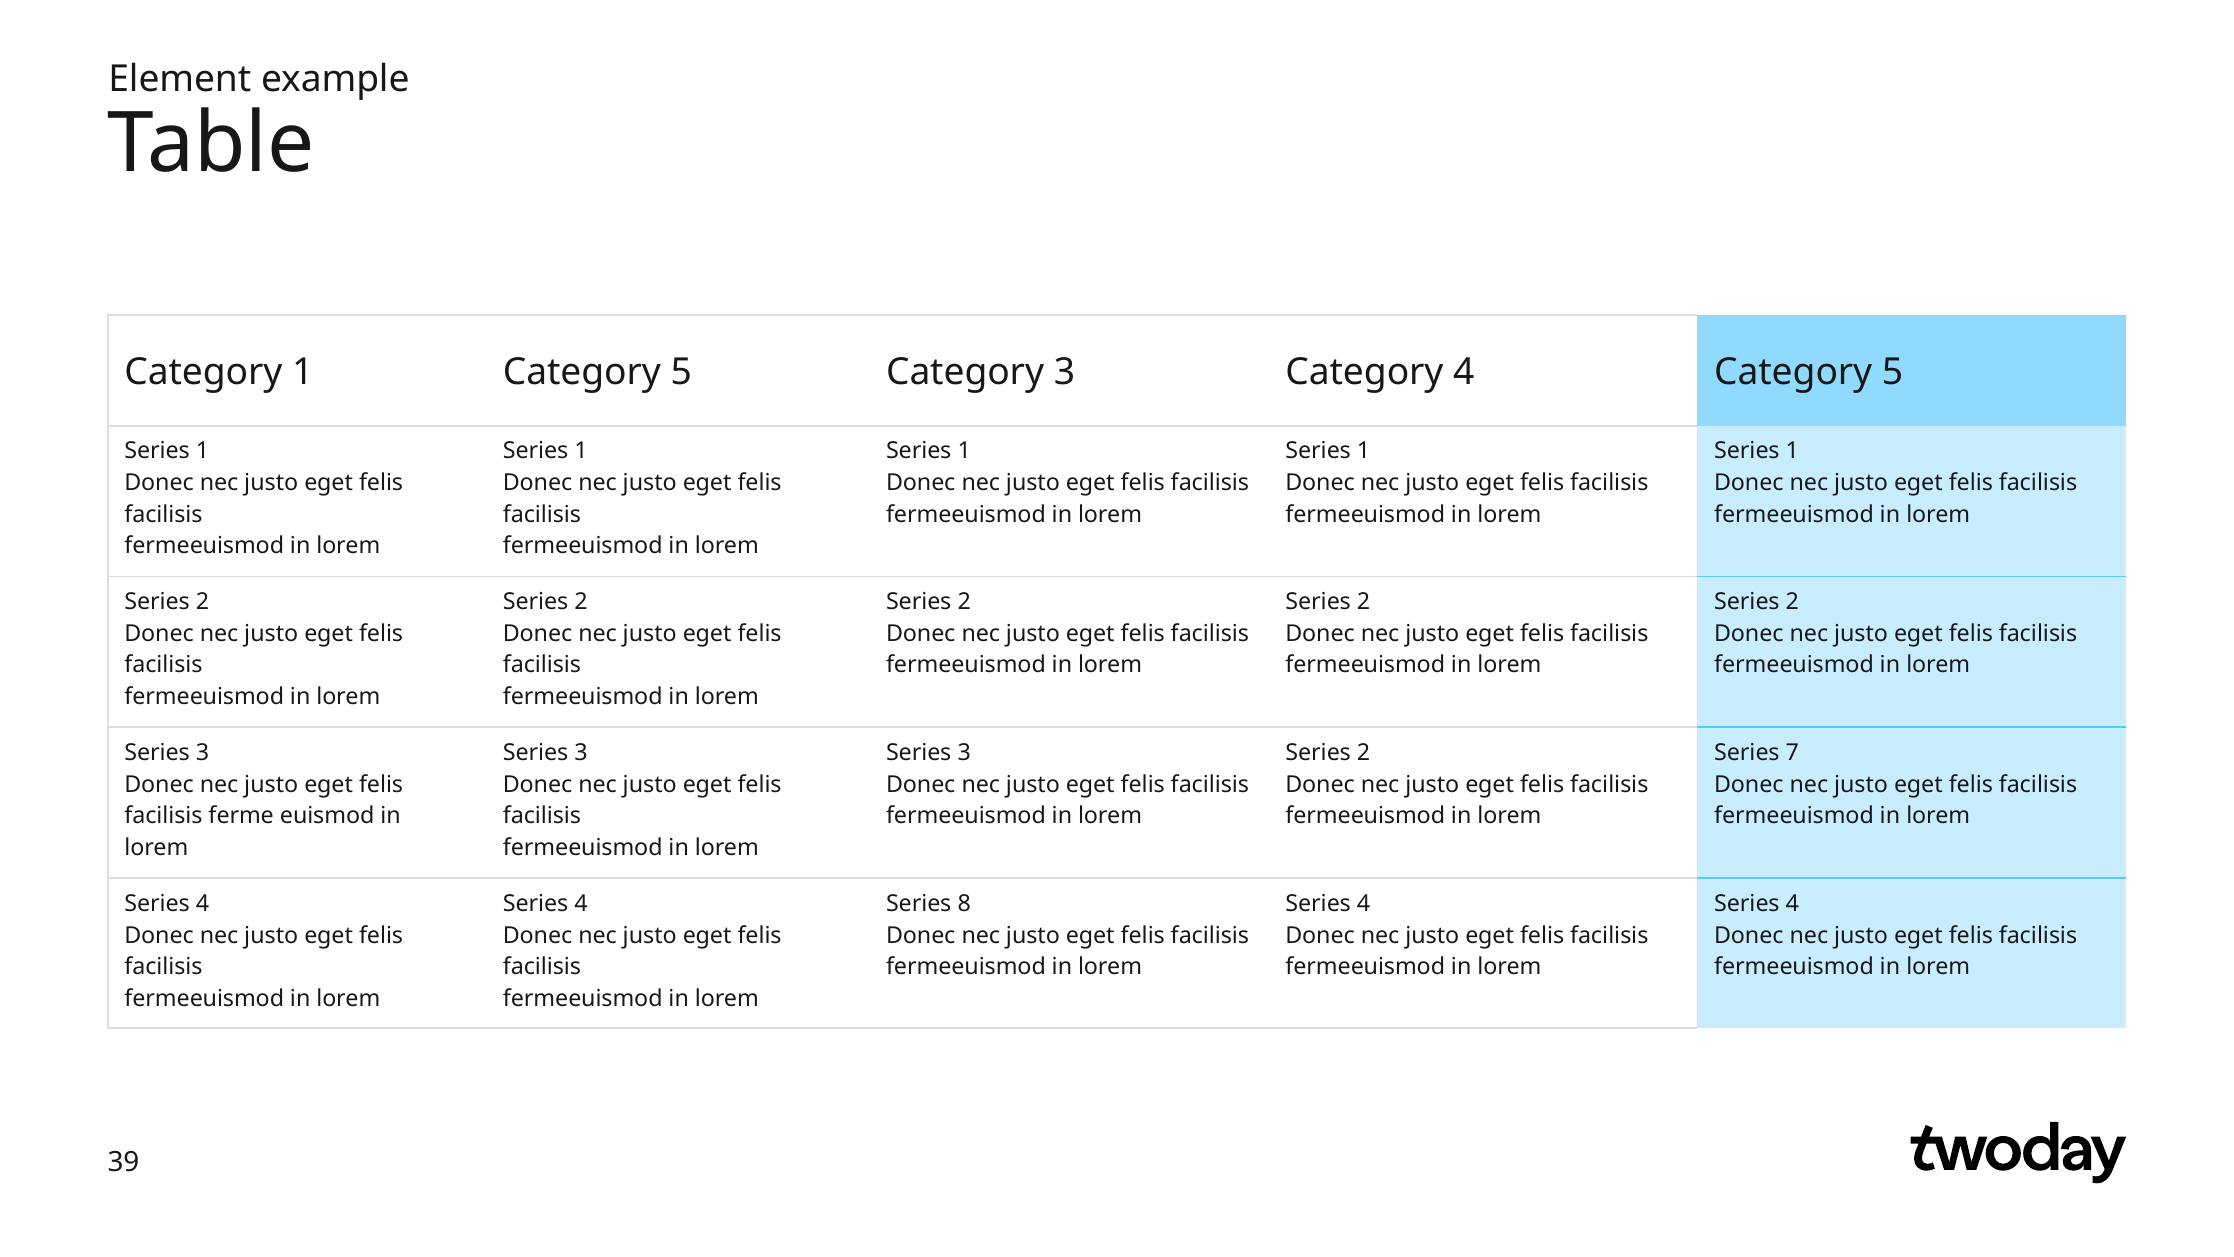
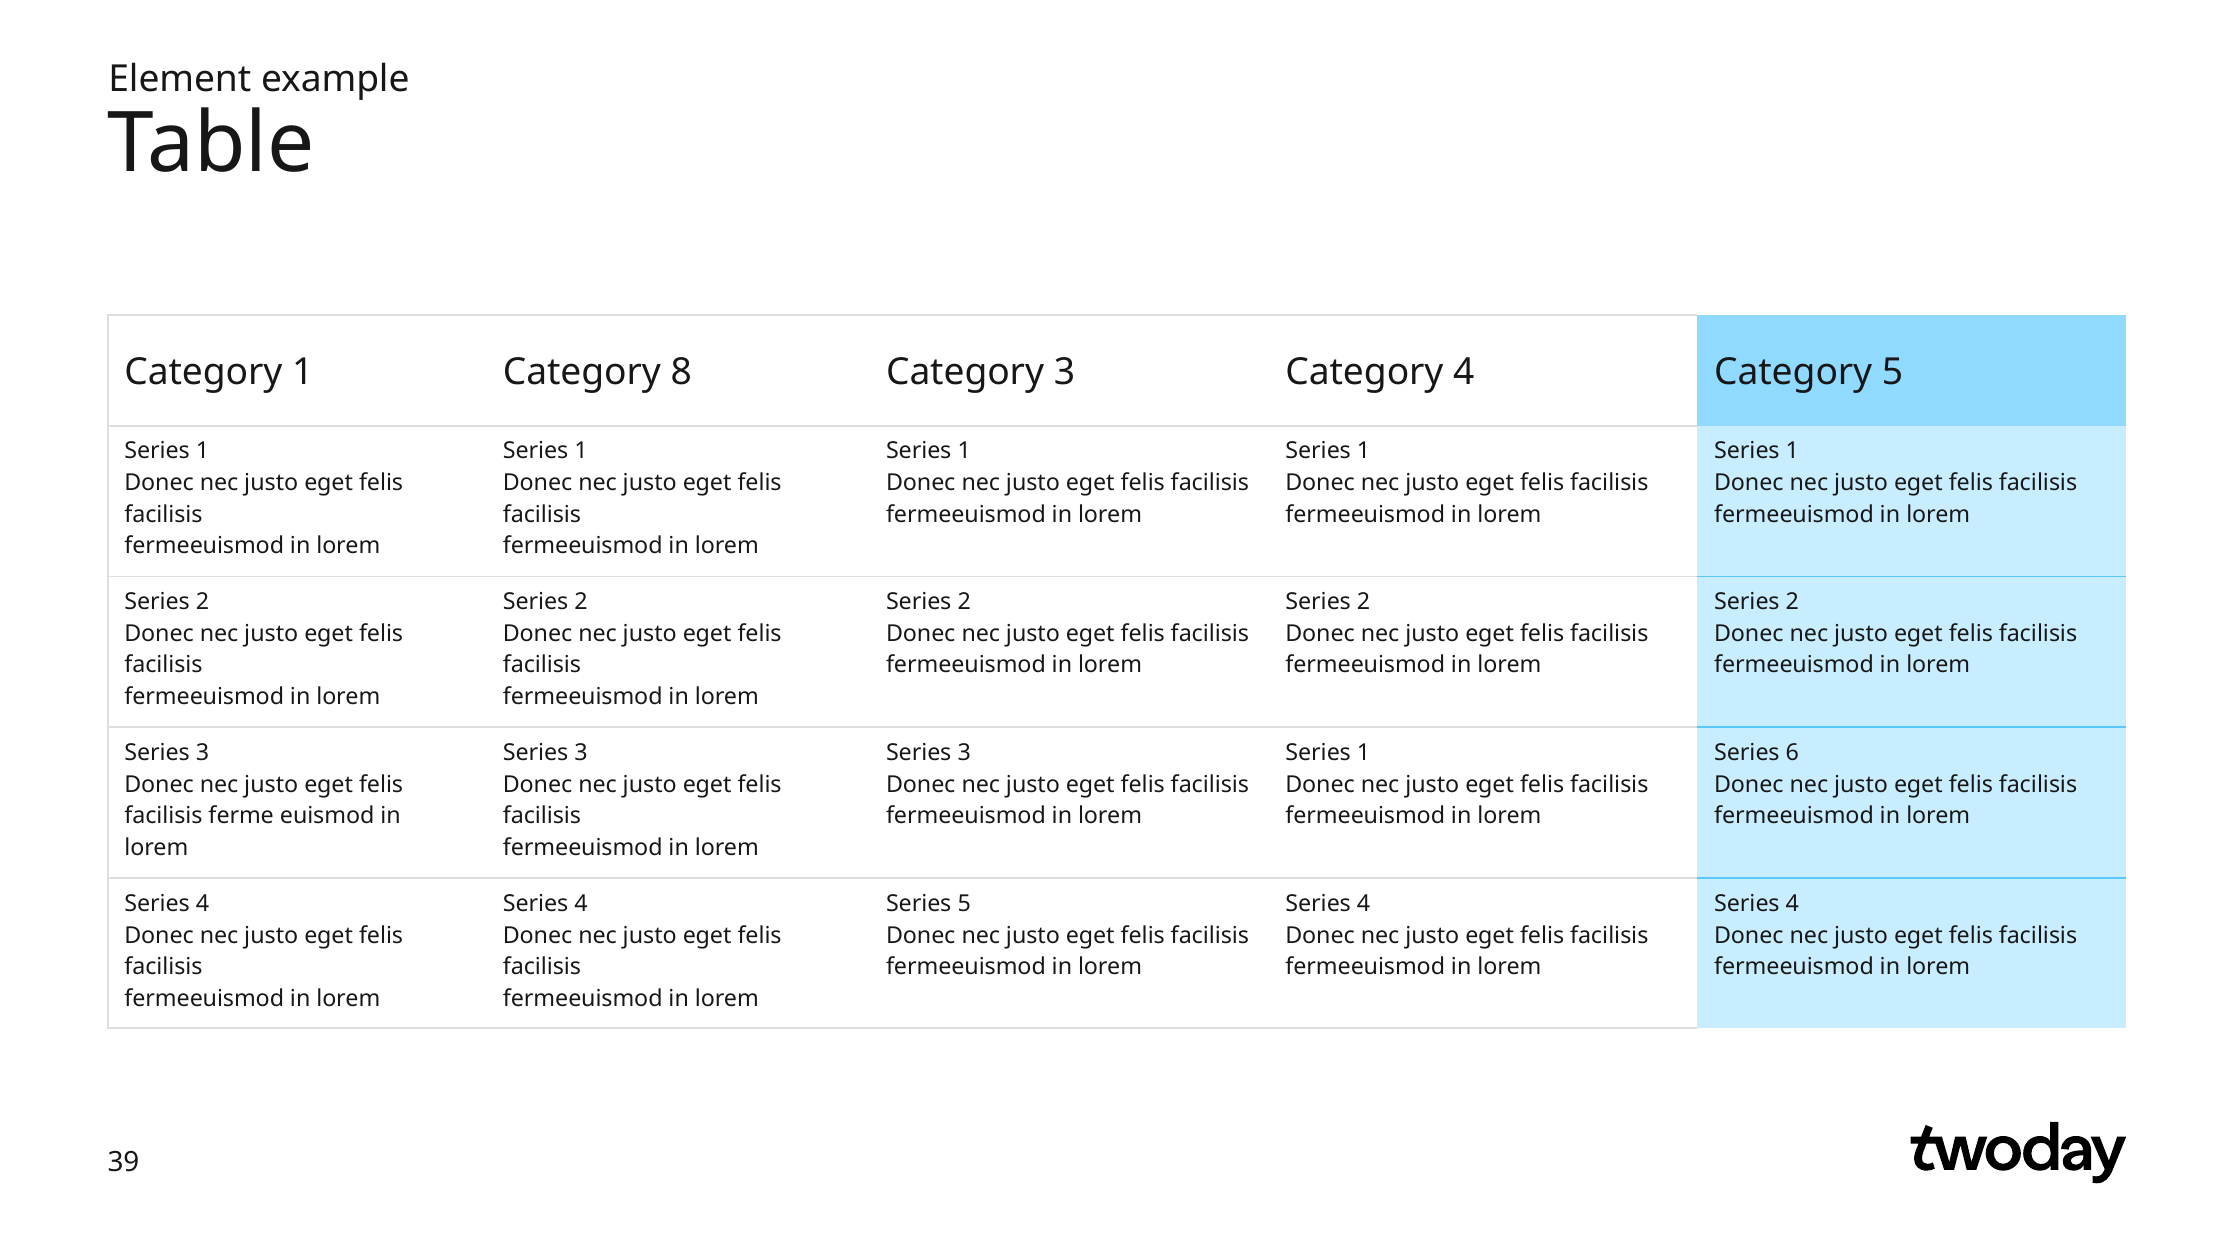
1 Category 5: 5 -> 8
2 at (1364, 753): 2 -> 1
7: 7 -> 6
Series 8: 8 -> 5
